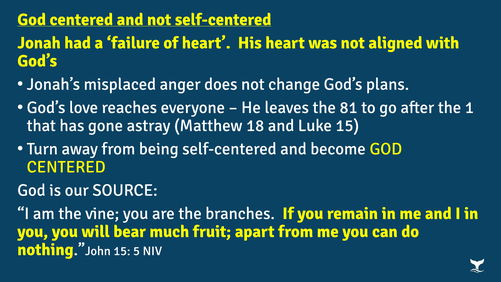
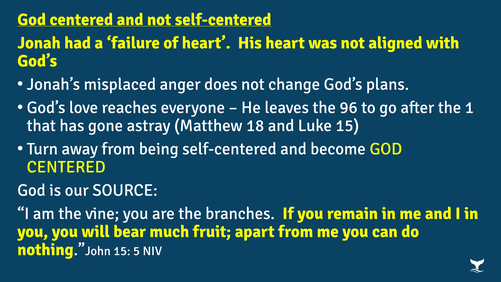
81: 81 -> 96
